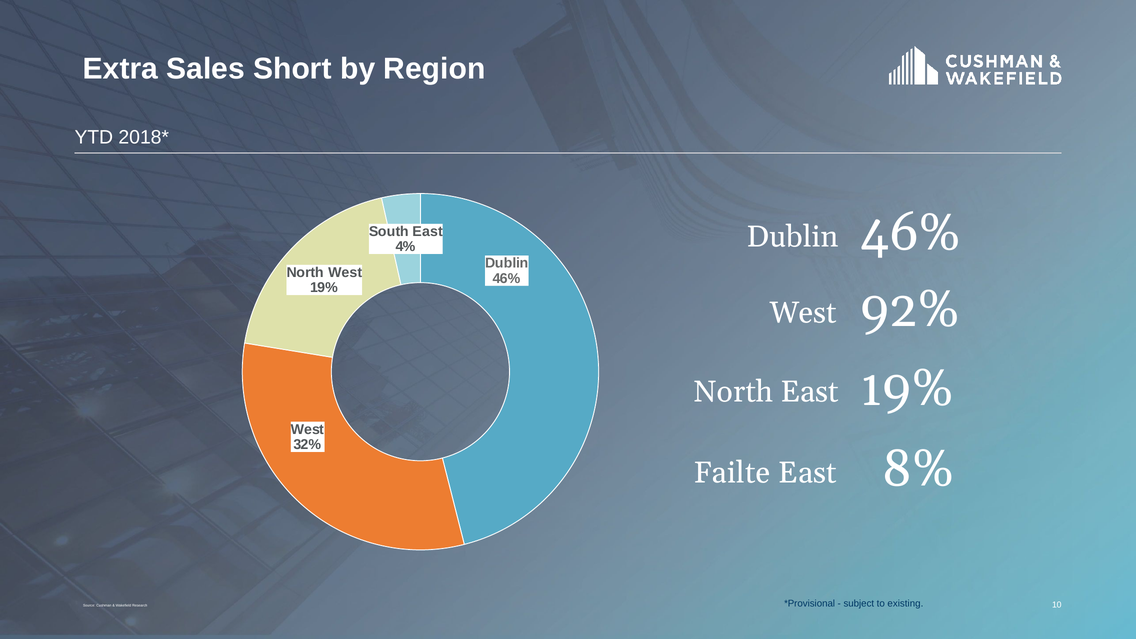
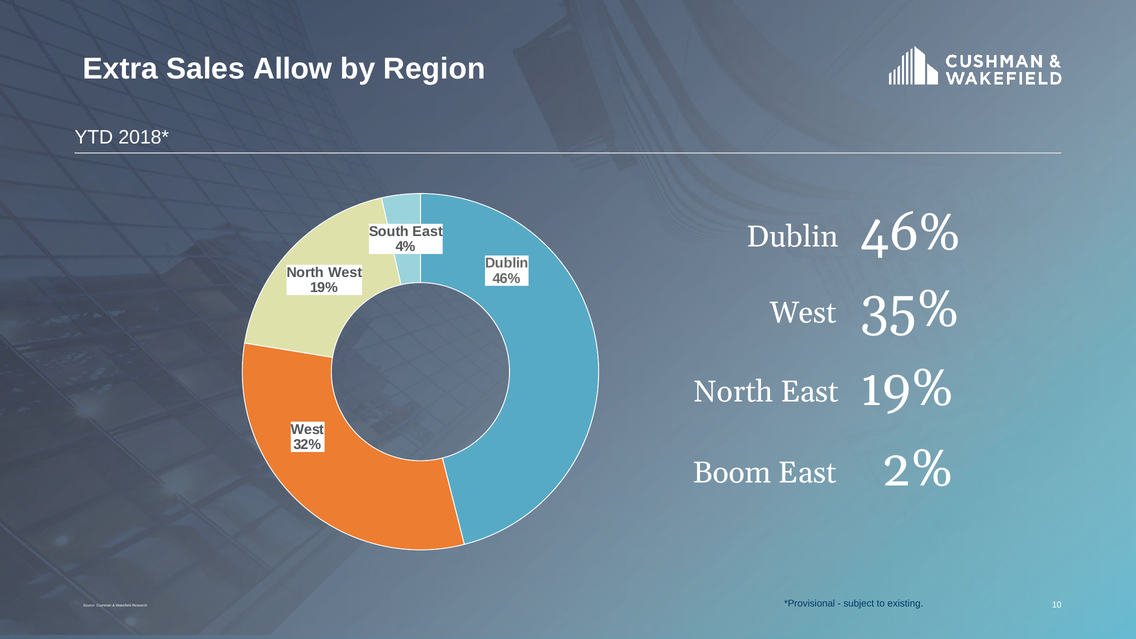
Short: Short -> Allow
92%: 92% -> 35%
Failte: Failte -> Boom
8%: 8% -> 2%
